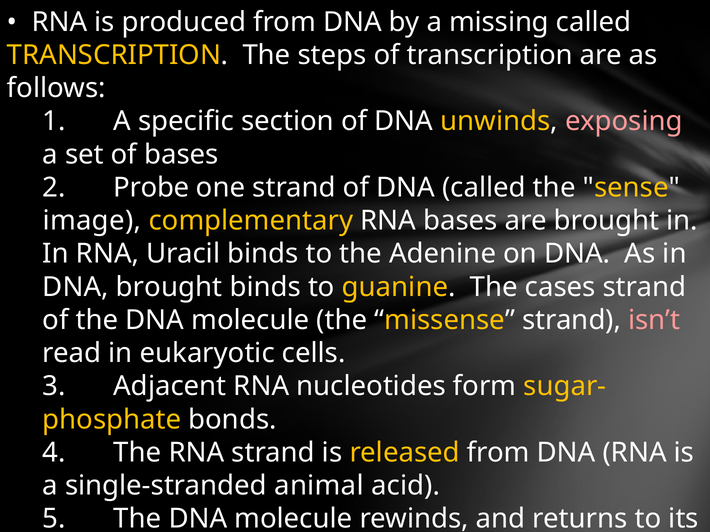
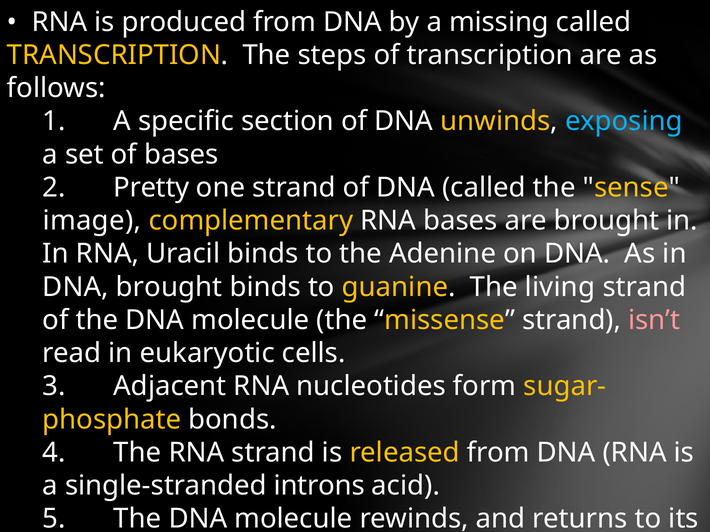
exposing colour: pink -> light blue
Probe: Probe -> Pretty
cases: cases -> living
animal: animal -> introns
